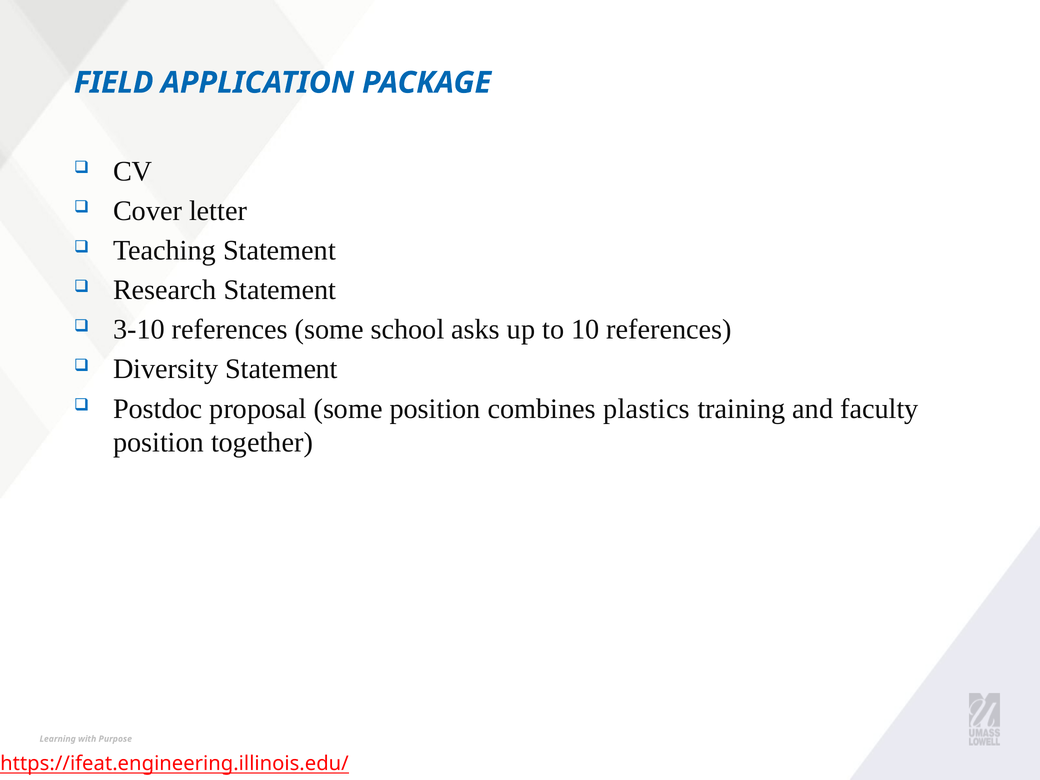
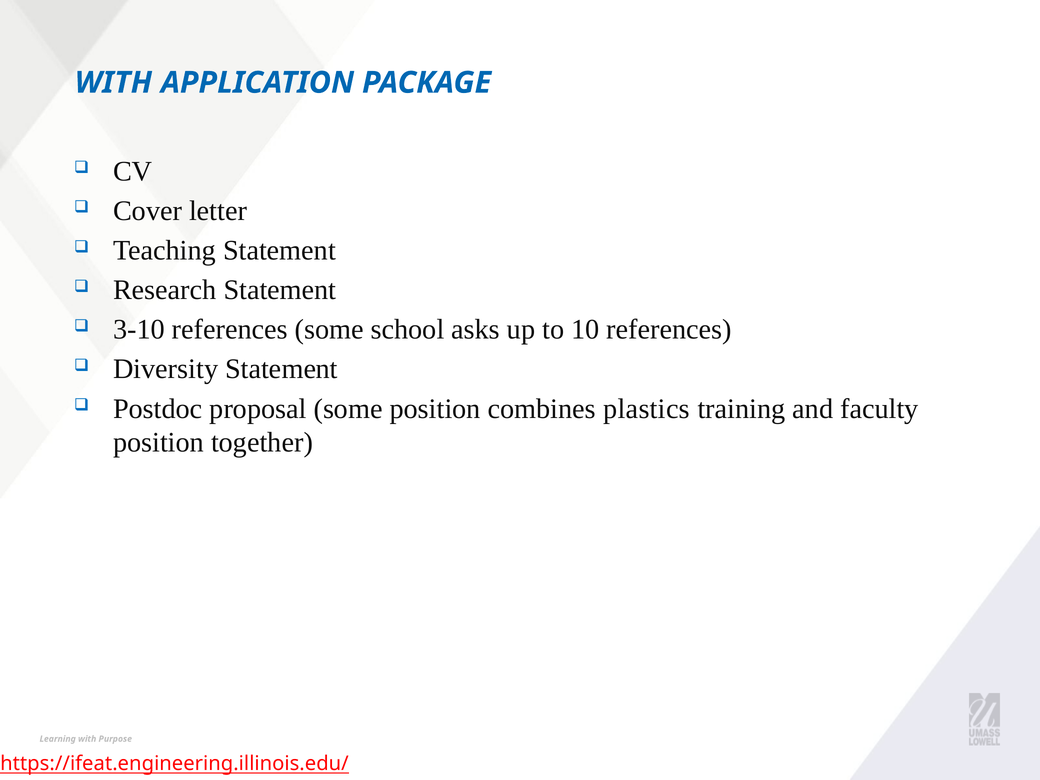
FIELD at (114, 83): FIELD -> WITH
